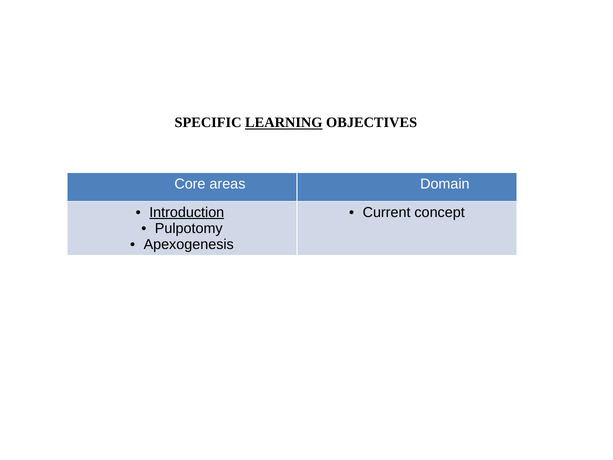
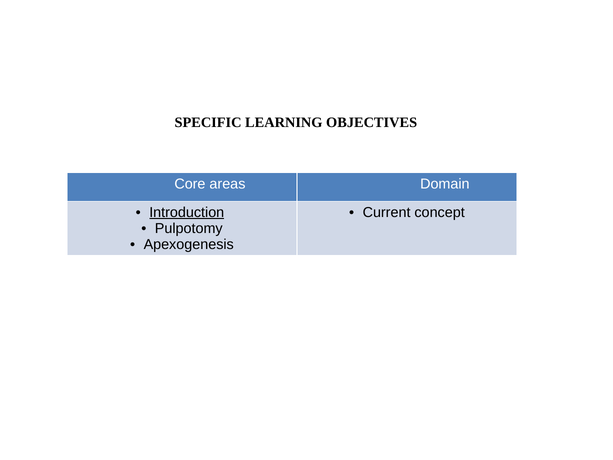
LEARNING underline: present -> none
